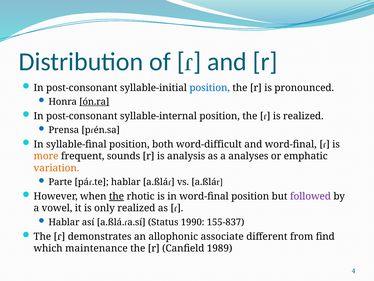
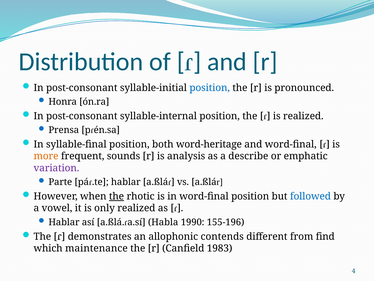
ón.ra underline: present -> none
word-difficult: word-difficult -> word-heritage
analyses: analyses -> describe
variation colour: orange -> purple
followed colour: purple -> blue
Status: Status -> Habla
155-837: 155-837 -> 155-196
associate: associate -> contends
1989: 1989 -> 1983
